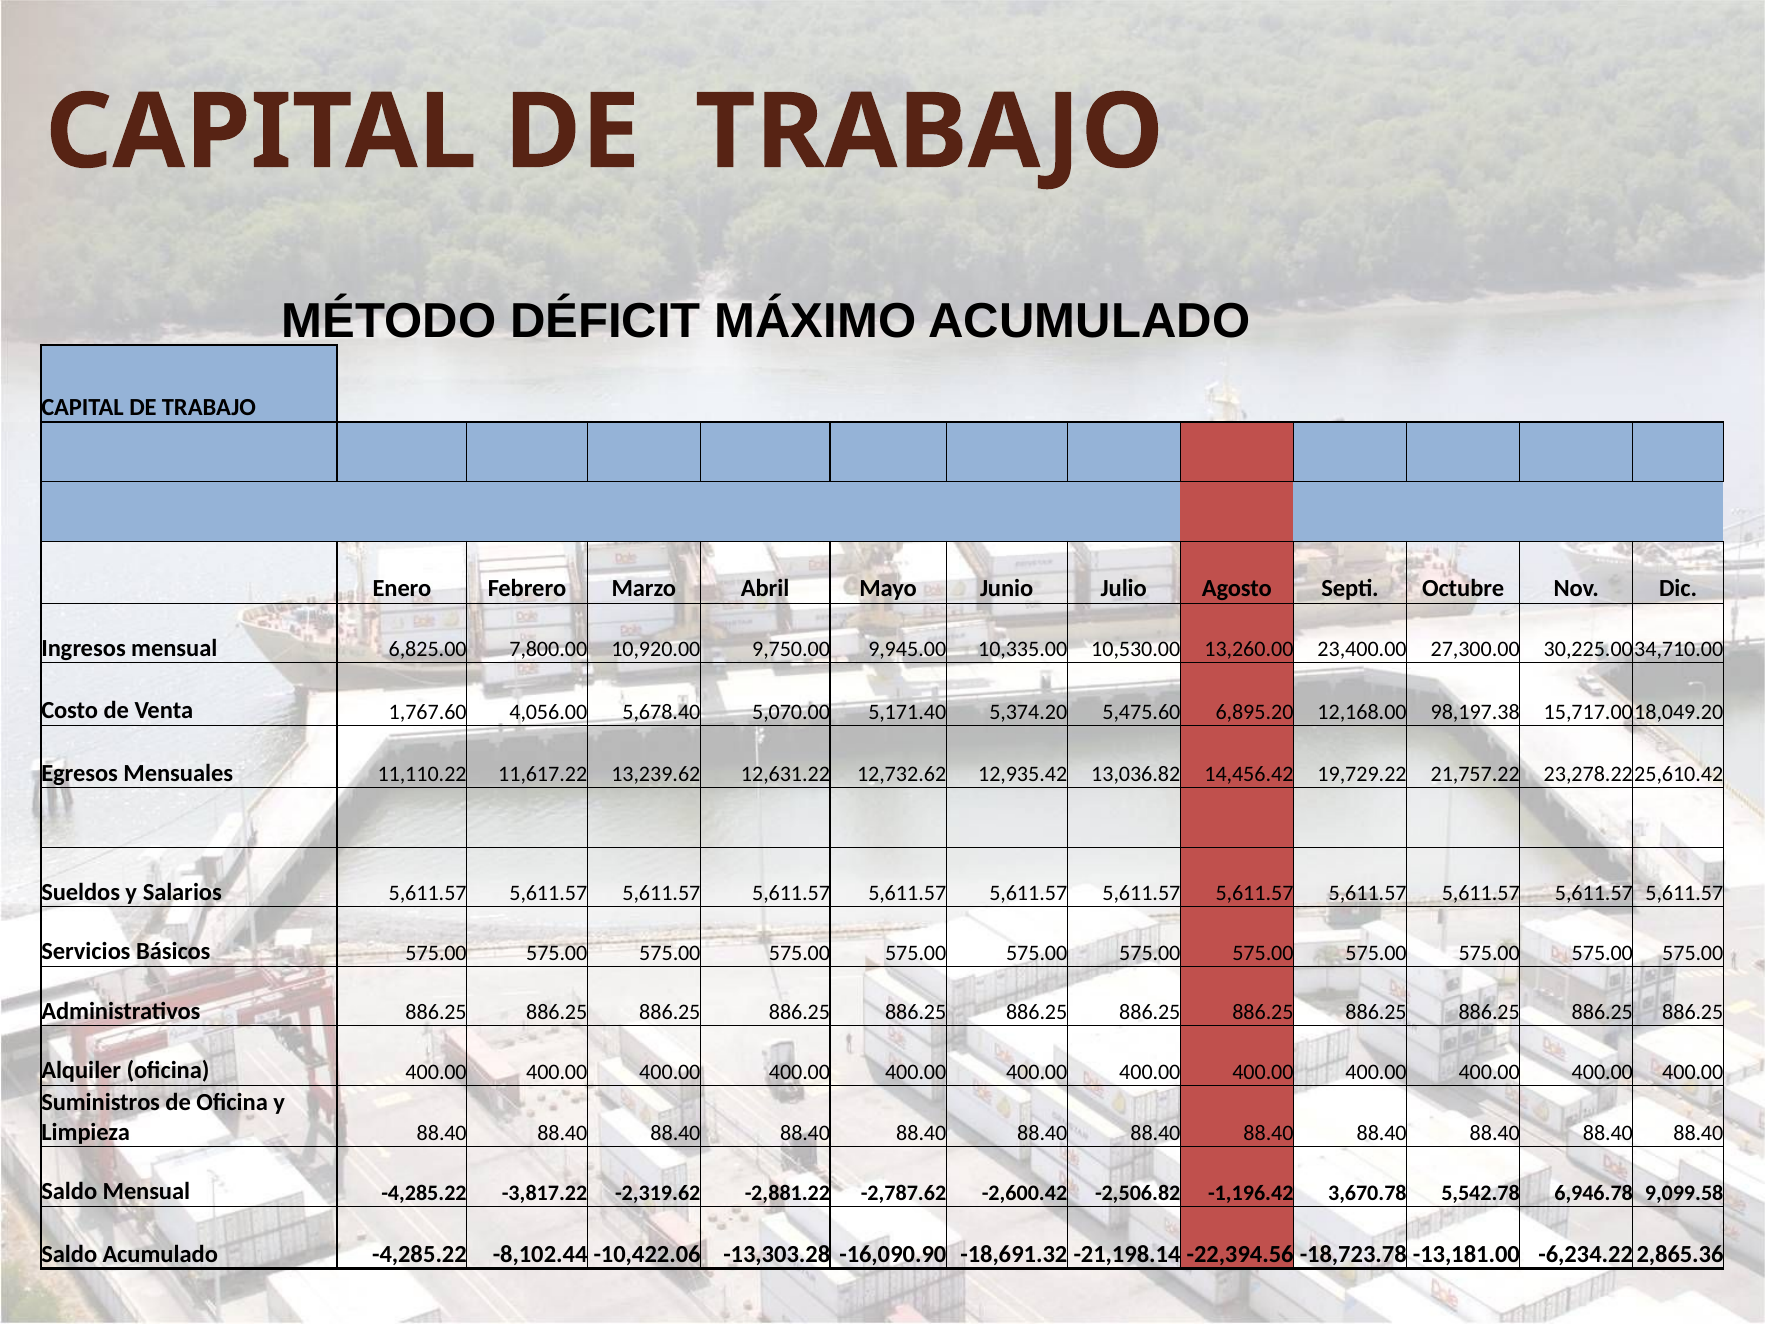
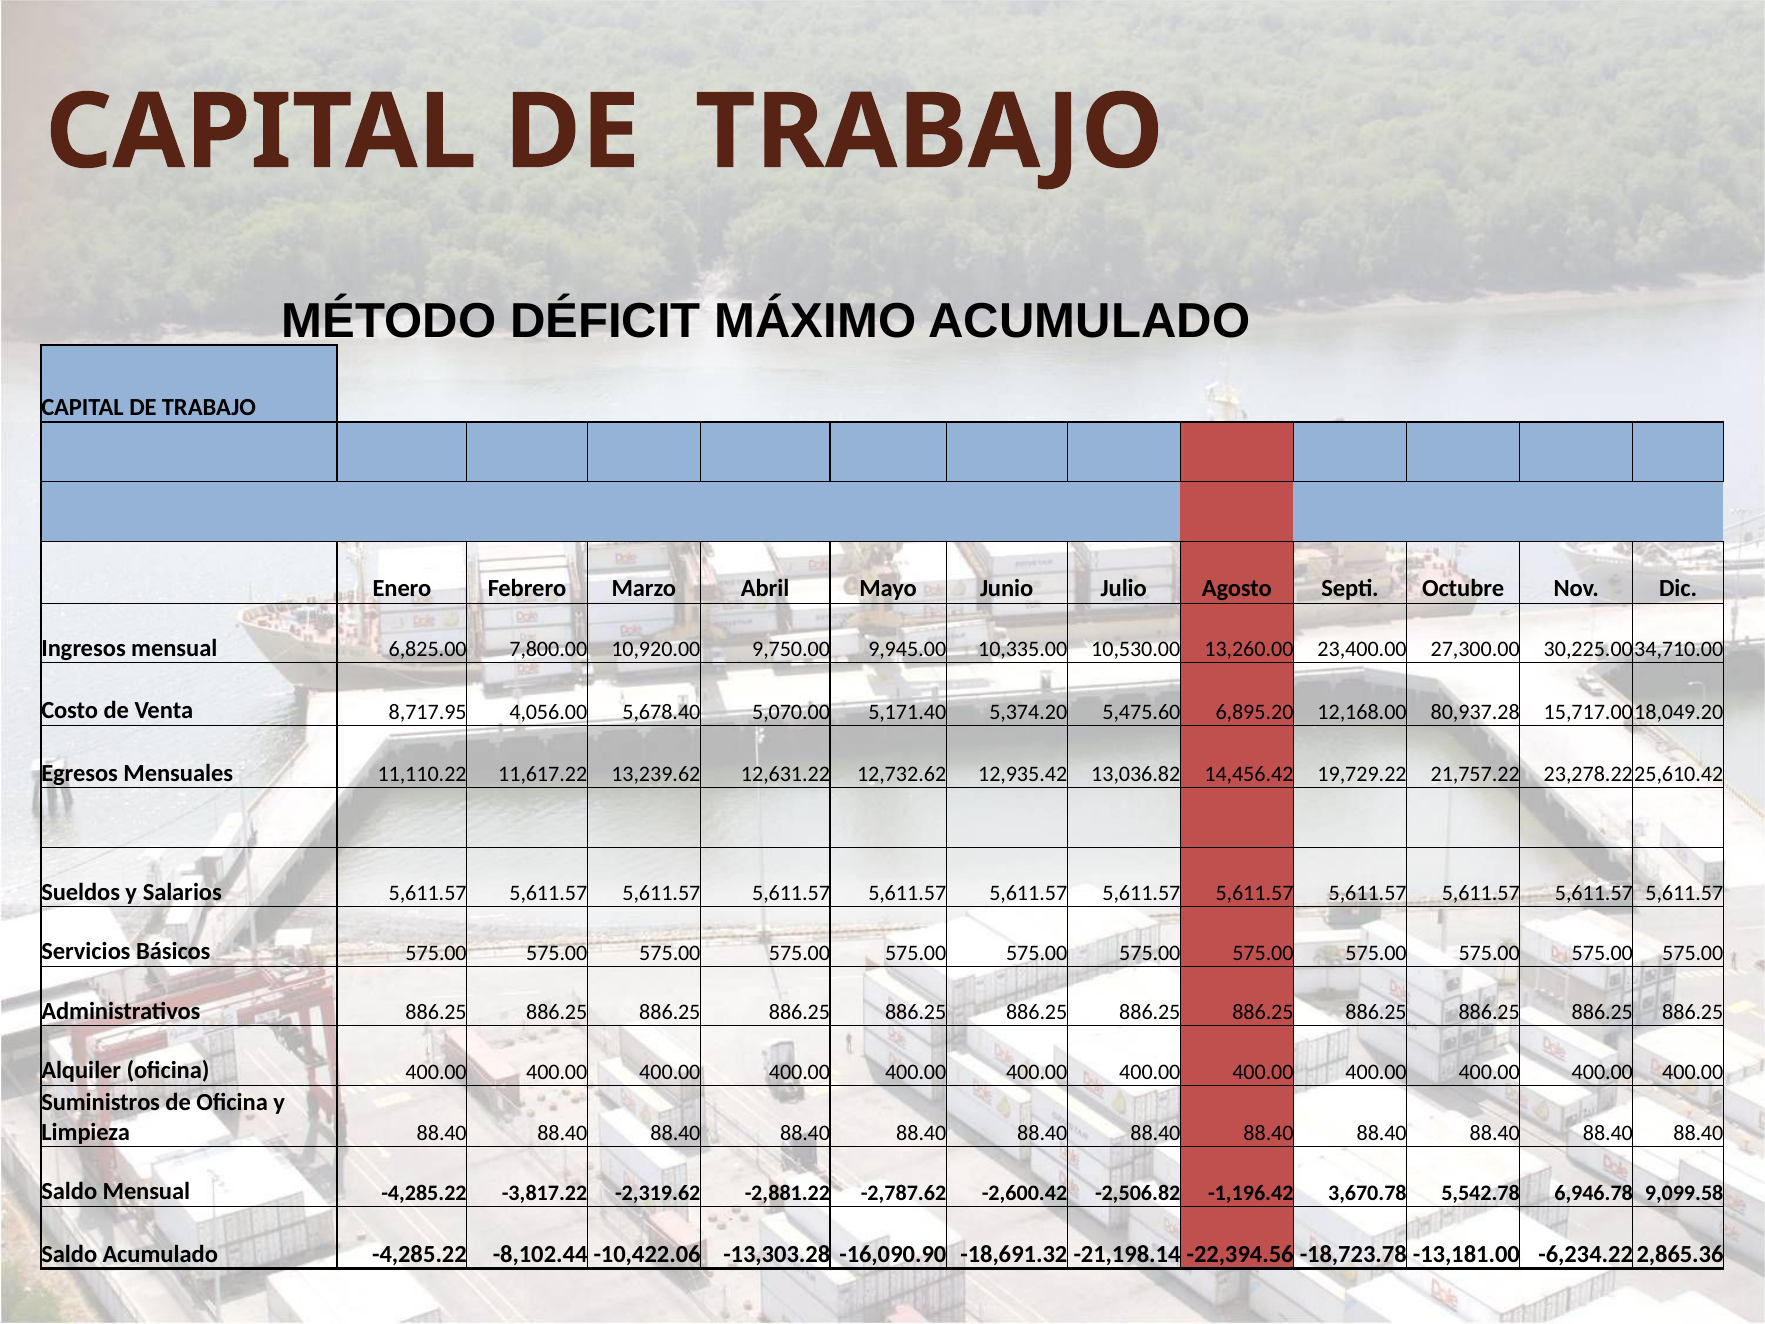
1,767.60: 1,767.60 -> 8,717.95
98,197.38: 98,197.38 -> 80,937.28
